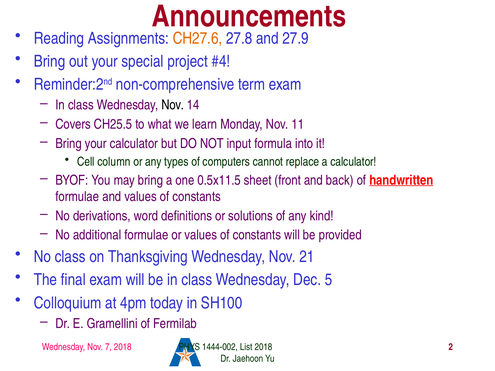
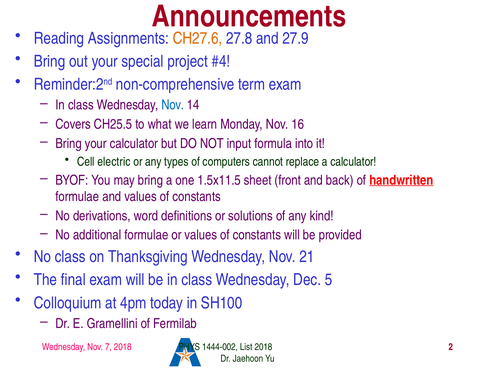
Nov at (173, 105) colour: black -> blue
11: 11 -> 16
column: column -> electric
0.5x11.5: 0.5x11.5 -> 1.5x11.5
